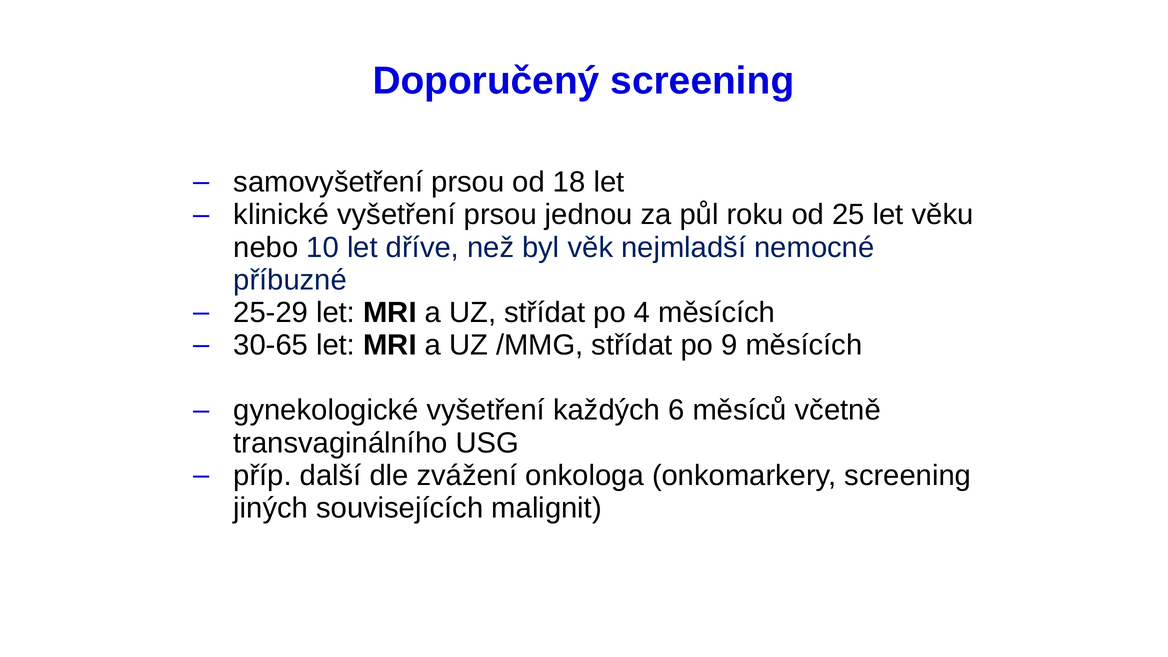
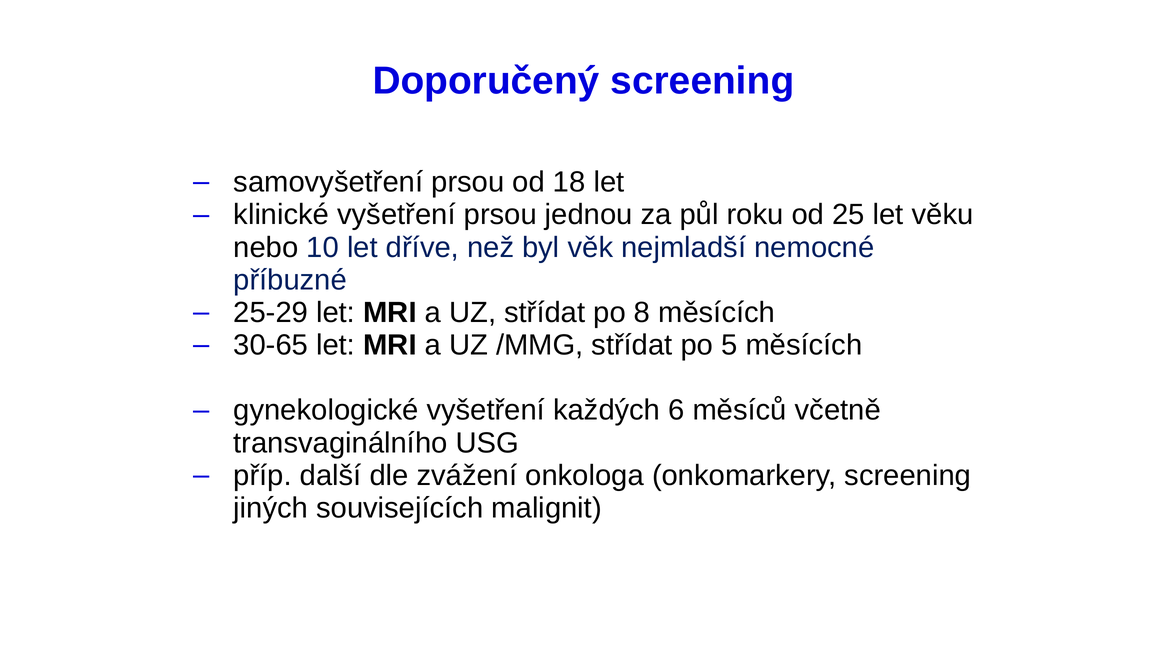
4: 4 -> 8
9: 9 -> 5
